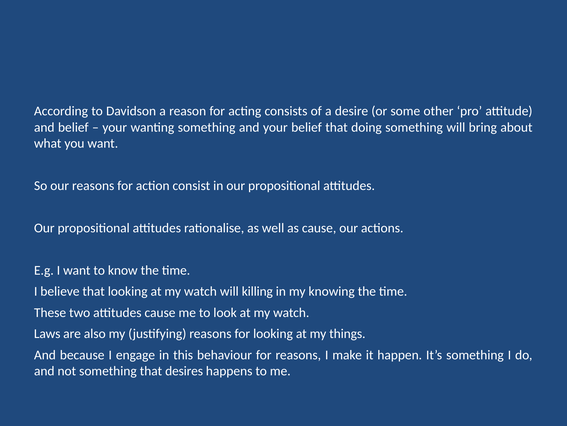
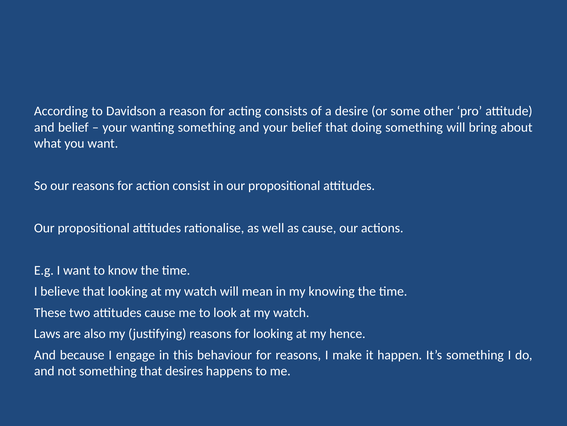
killing: killing -> mean
things: things -> hence
